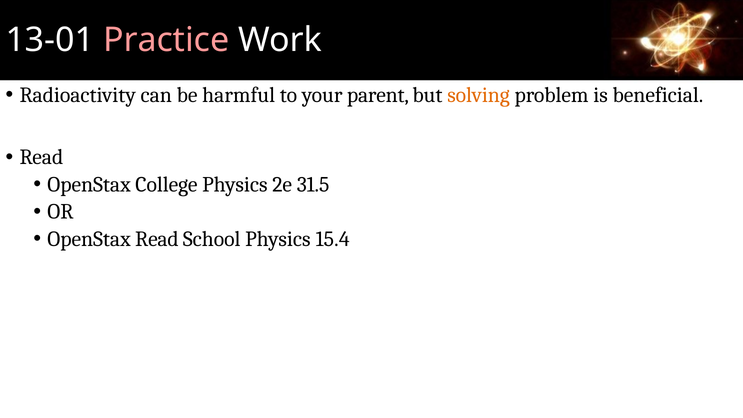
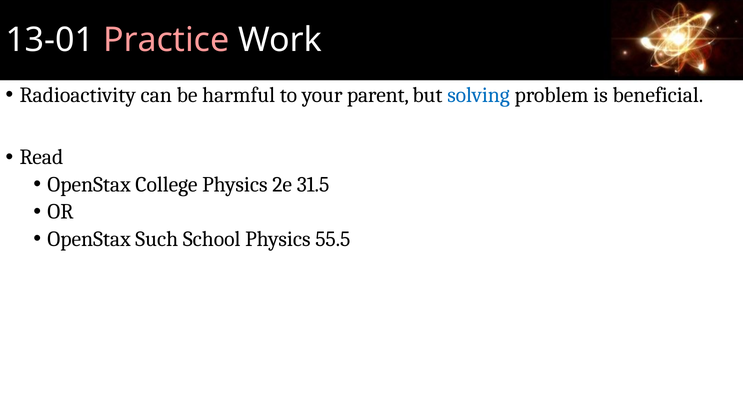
solving colour: orange -> blue
OpenStax Read: Read -> Such
15.4: 15.4 -> 55.5
